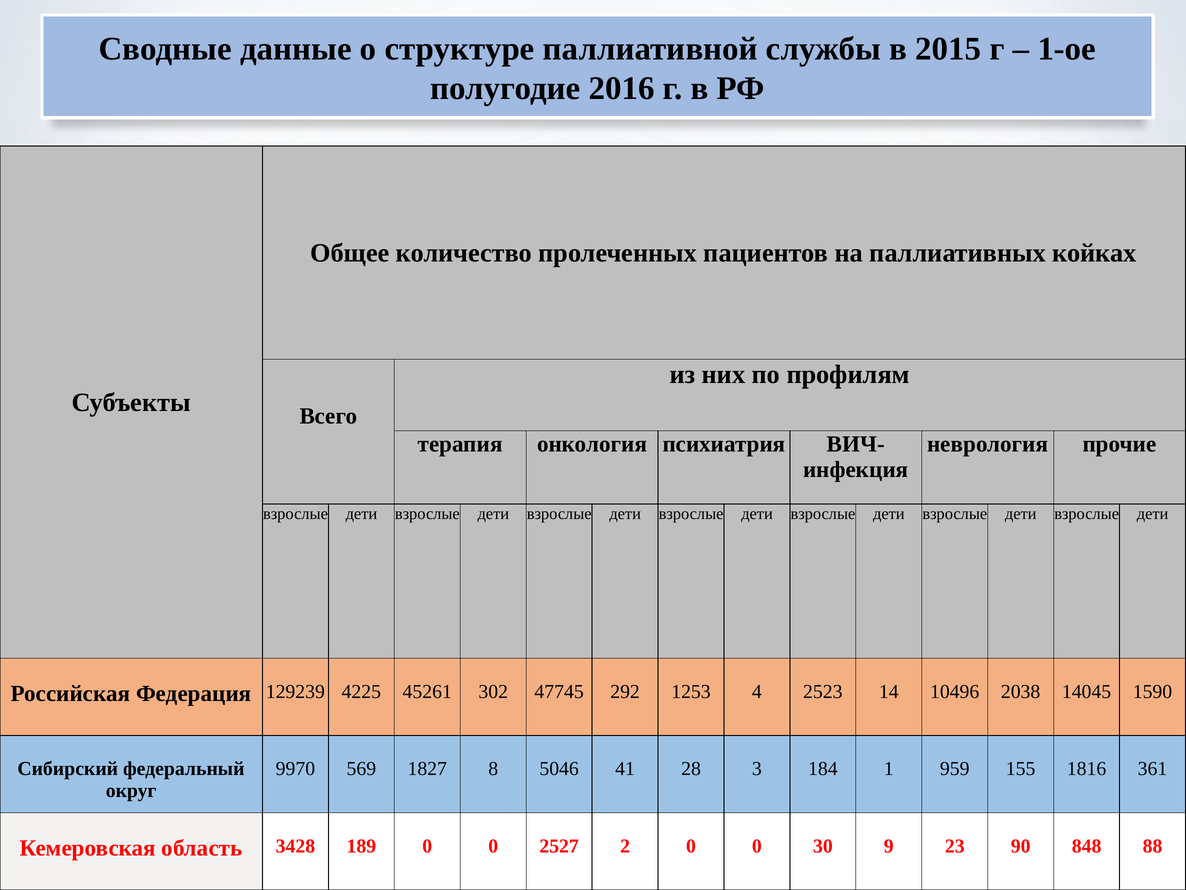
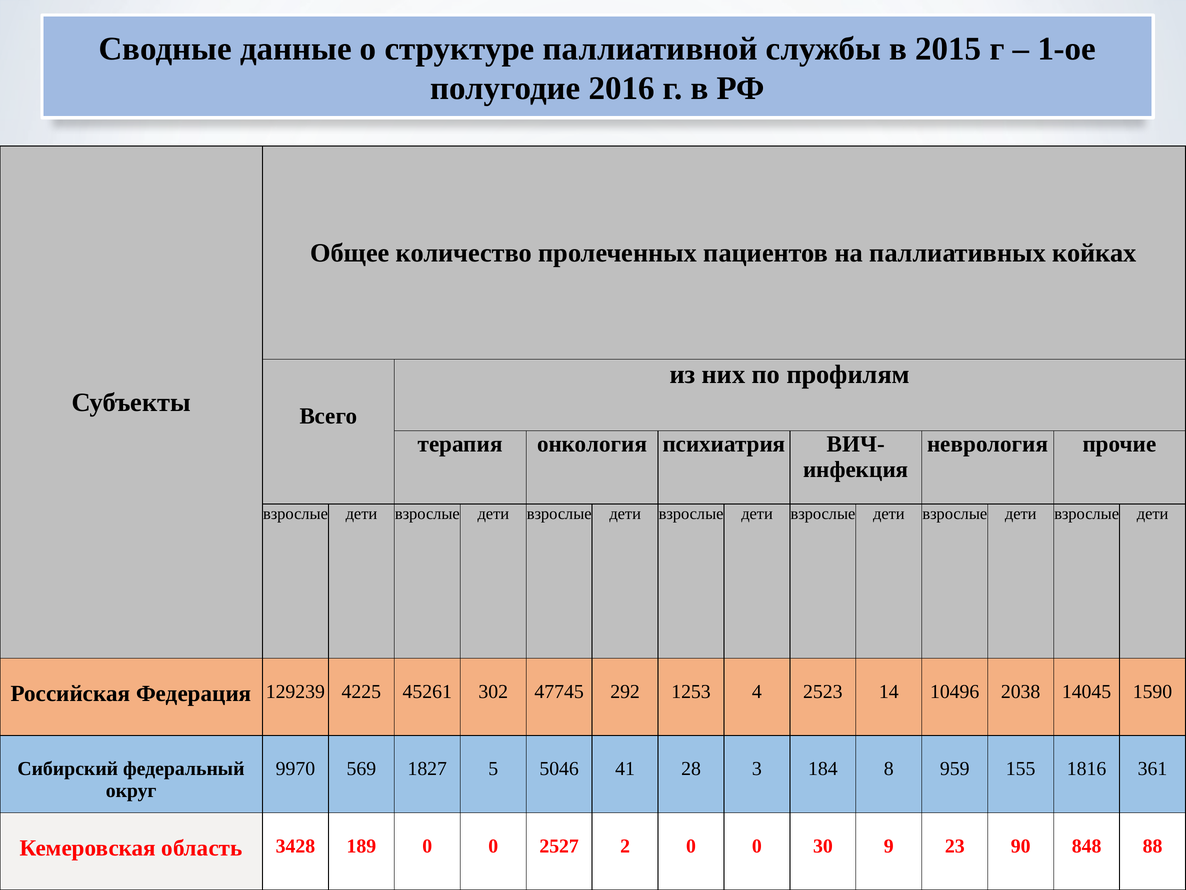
8: 8 -> 5
1: 1 -> 8
